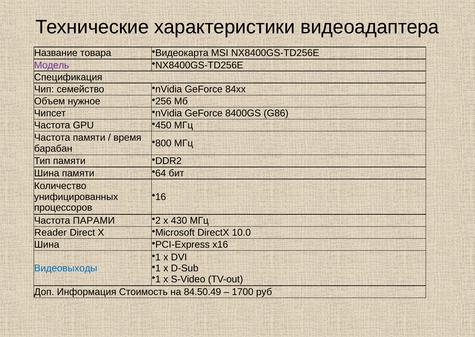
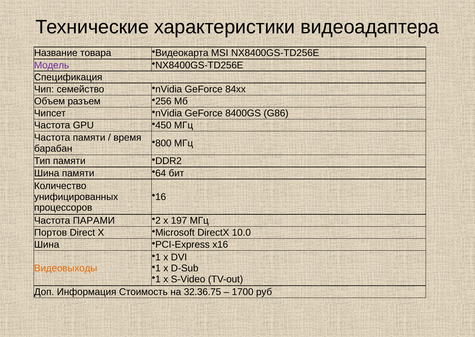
нужное: нужное -> разъем
430: 430 -> 197
Reader: Reader -> Портов
Видеовыходы colour: blue -> orange
84.50.49: 84.50.49 -> 32.36.75
